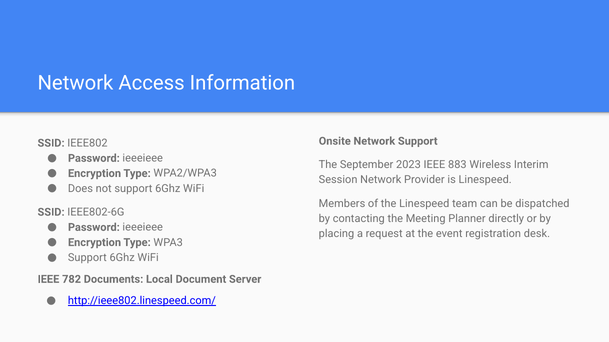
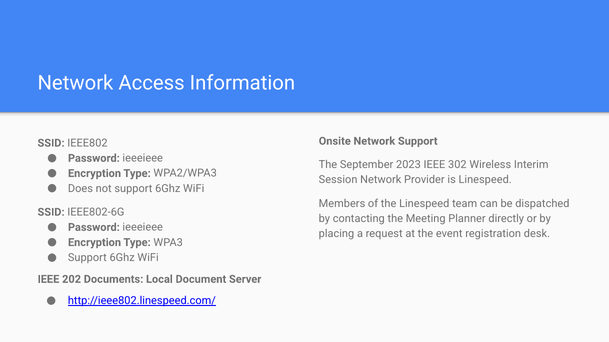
883: 883 -> 302
782: 782 -> 202
